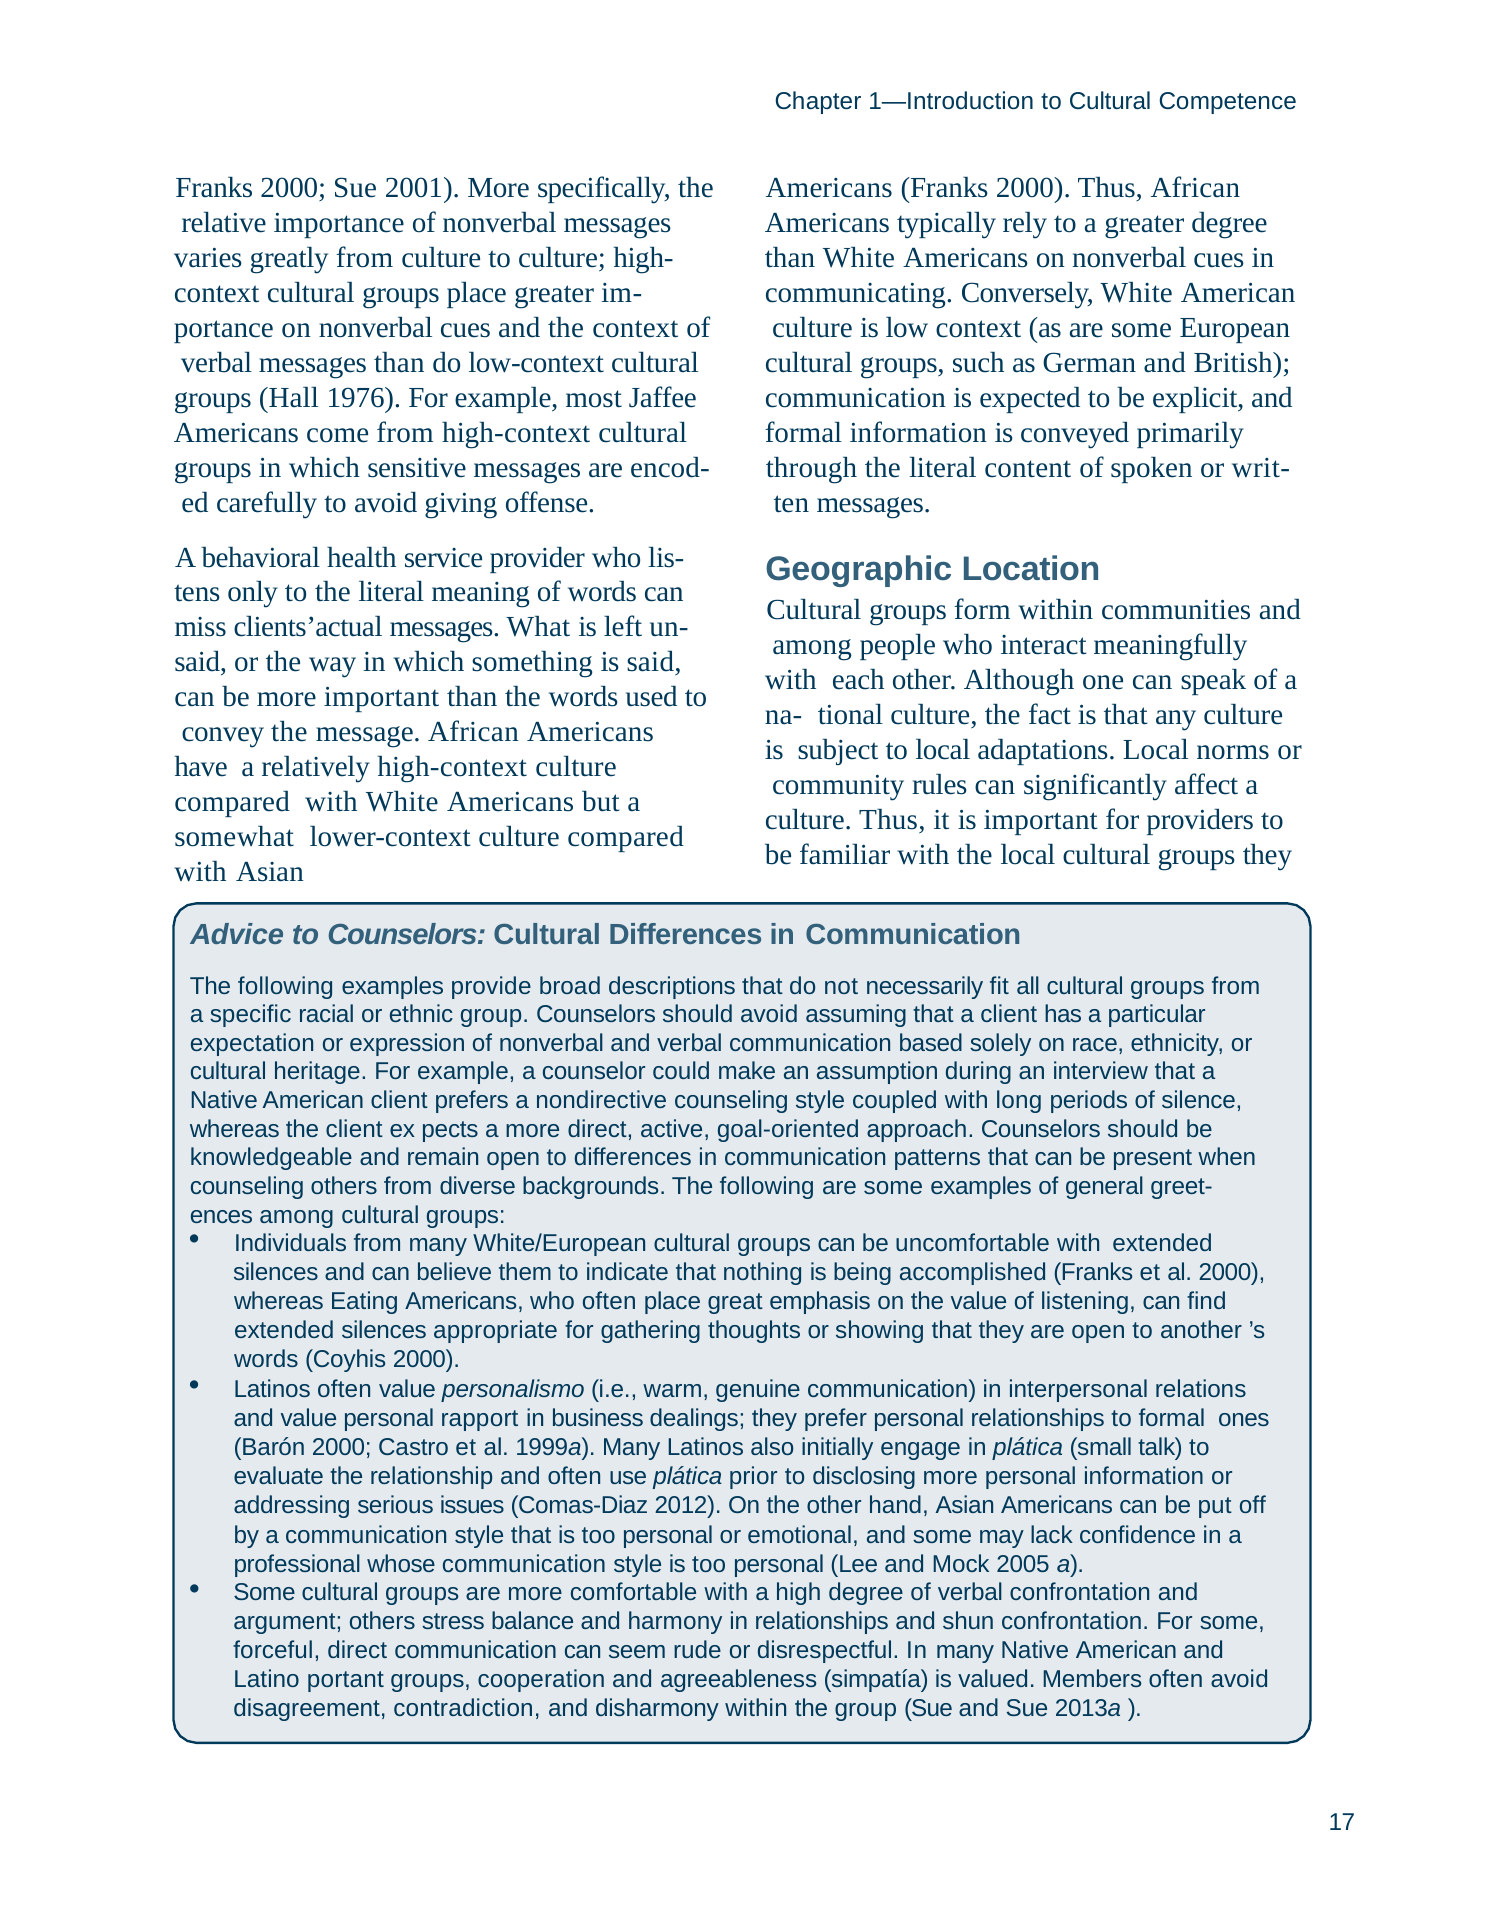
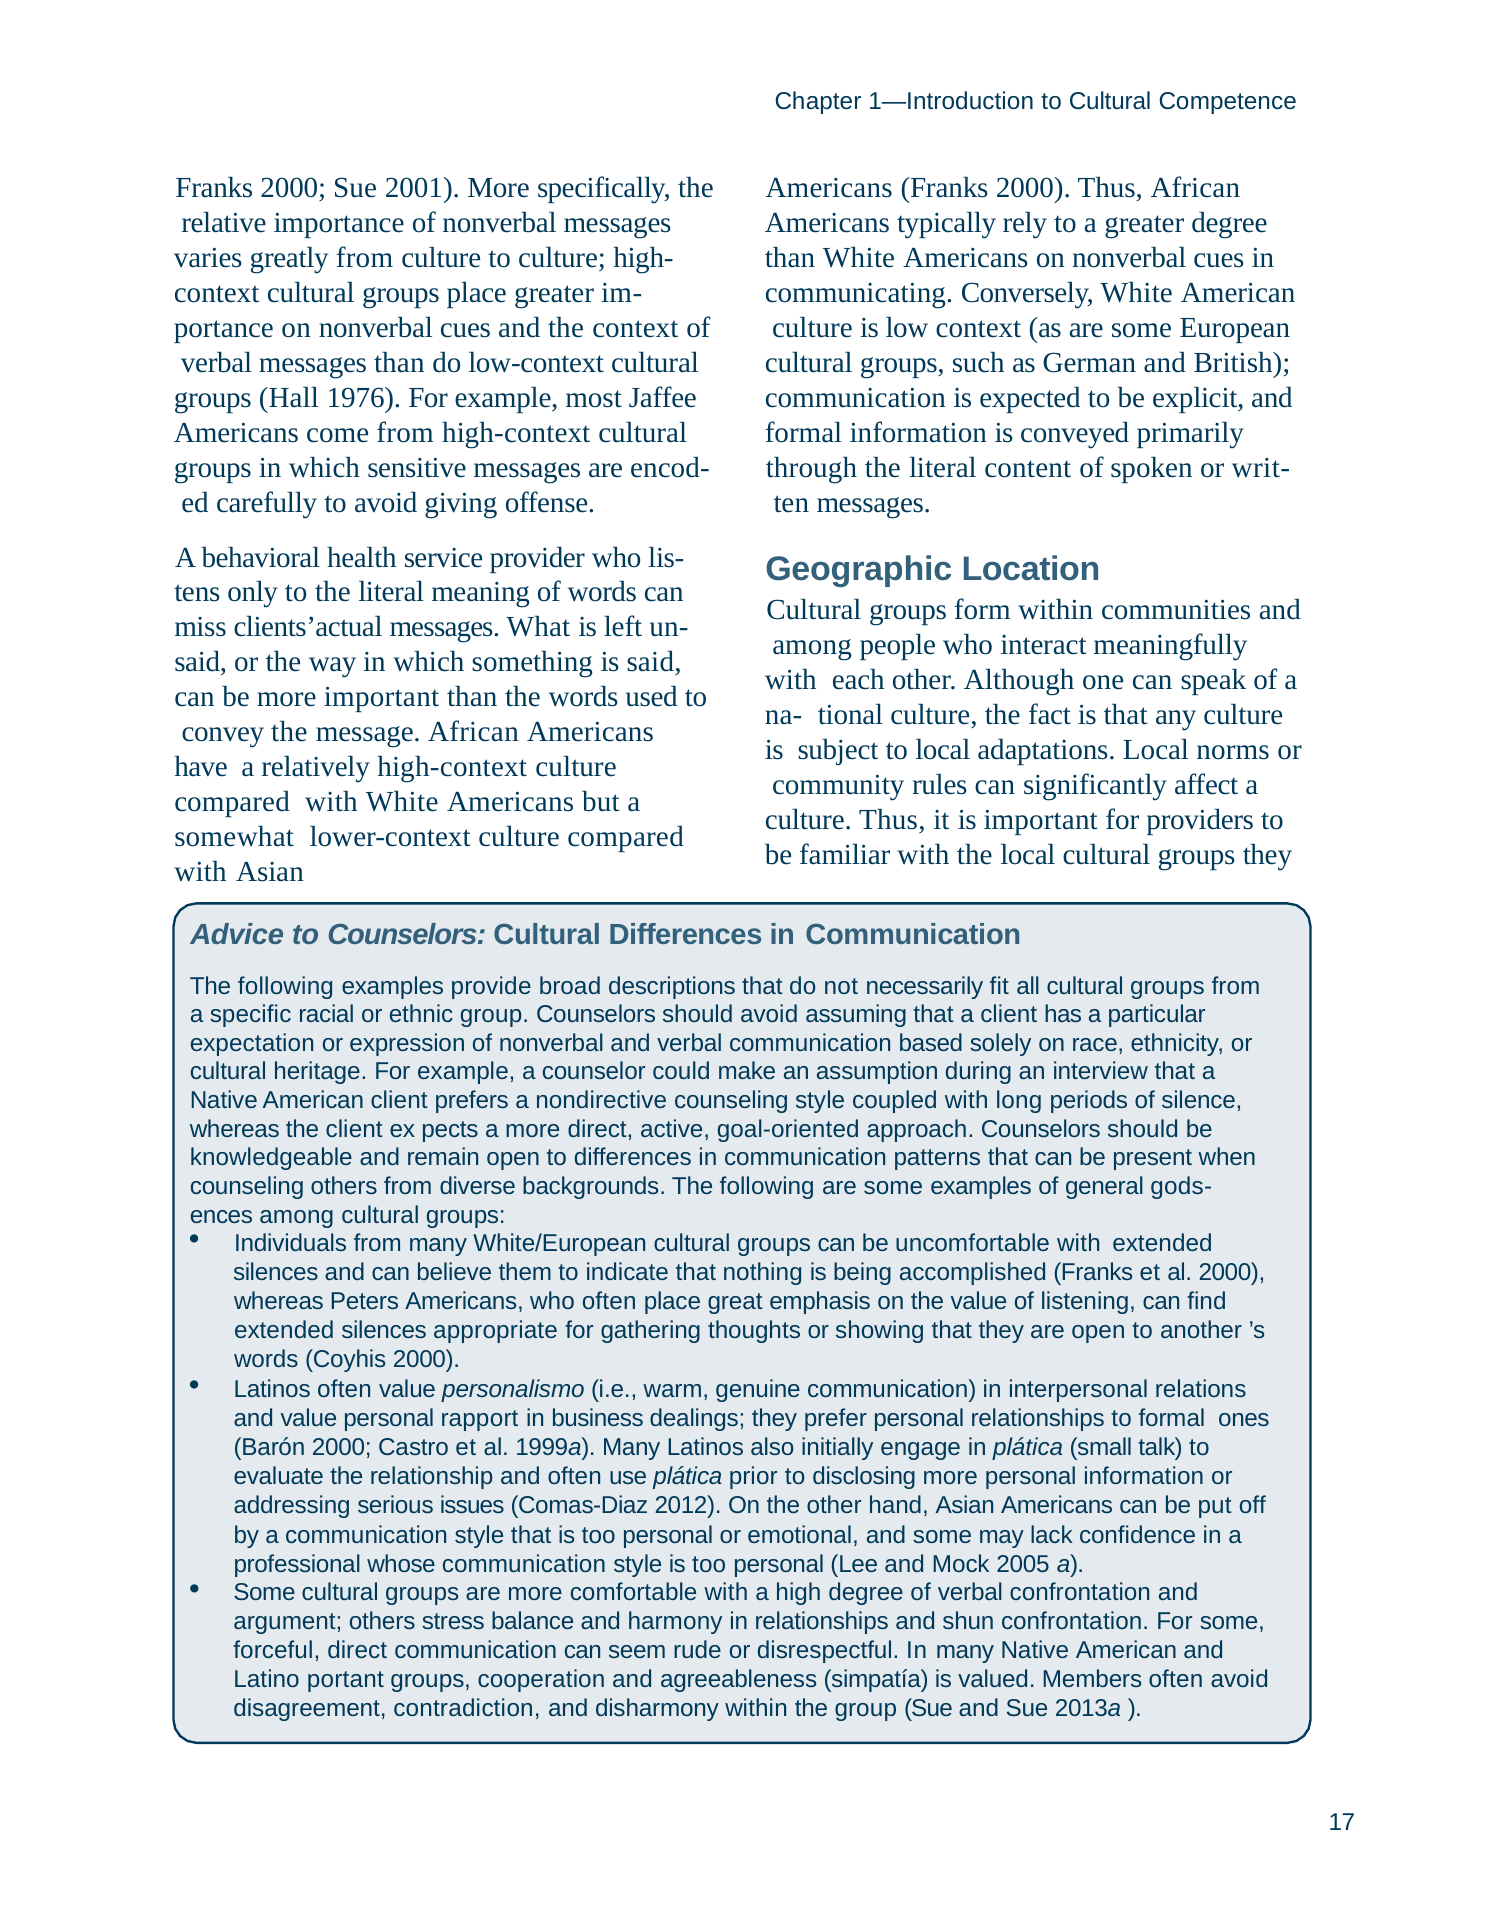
greet-: greet- -> gods-
Eating: Eating -> Peters
